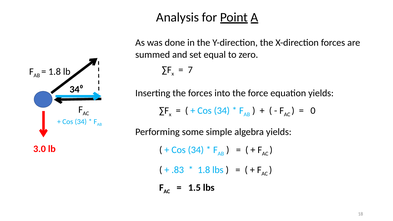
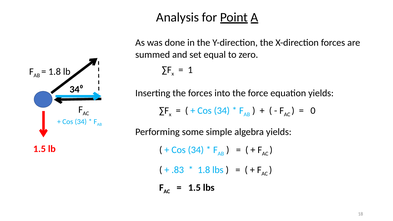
7: 7 -> 1
3.0 at (40, 149): 3.0 -> 1.5
